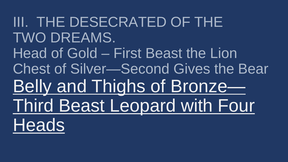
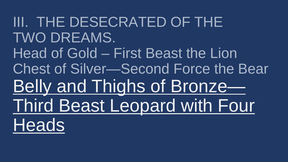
Gives: Gives -> Force
